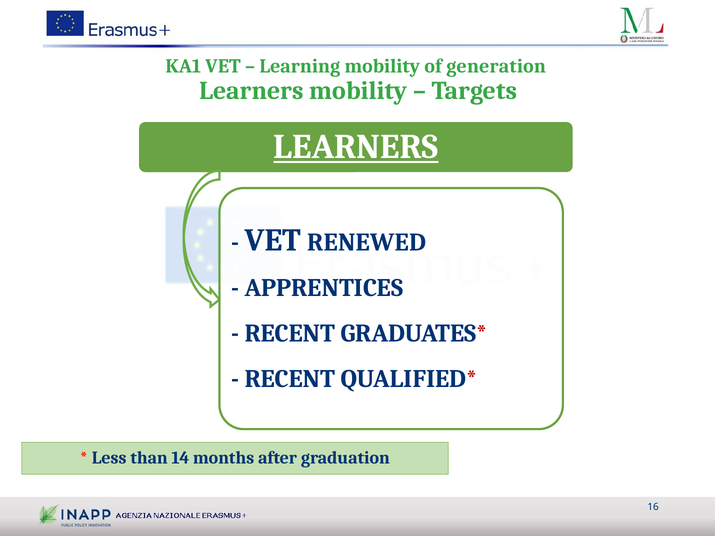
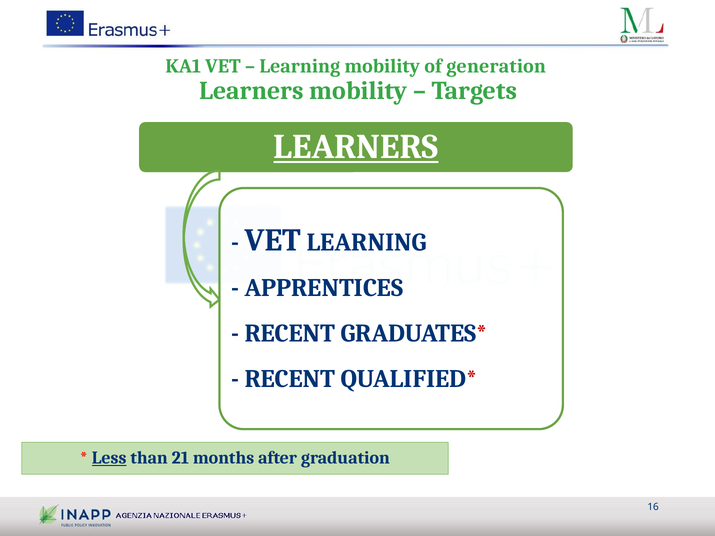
VET RENEWED: RENEWED -> LEARNING
Less underline: none -> present
14: 14 -> 21
